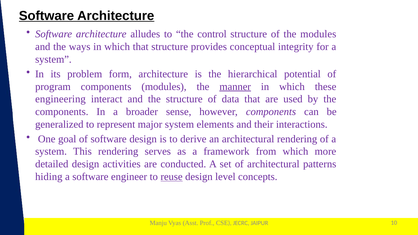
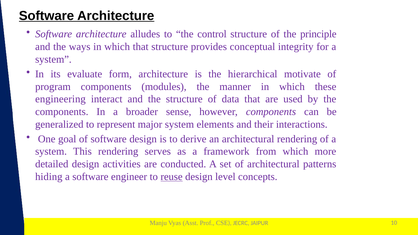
the modules: modules -> principle
problem: problem -> evaluate
potential: potential -> motivate
manner underline: present -> none
